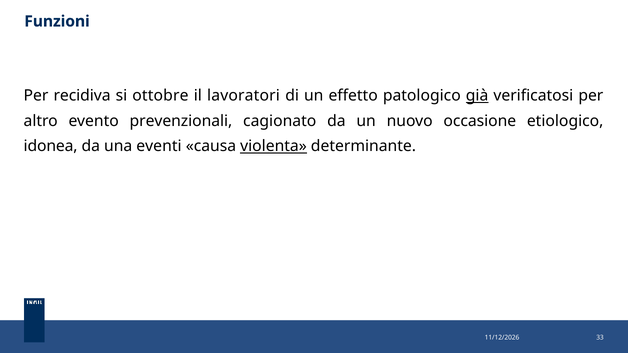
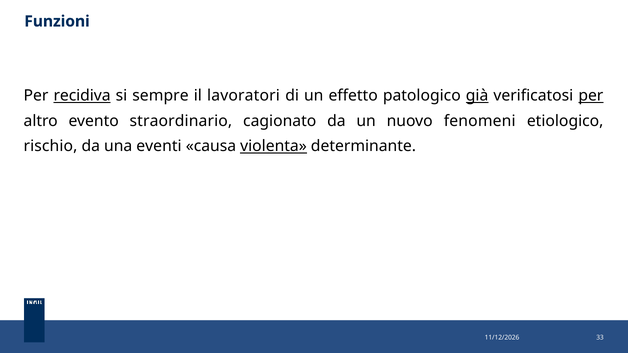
recidiva underline: none -> present
ottobre: ottobre -> sempre
per at (591, 96) underline: none -> present
prevenzionali: prevenzionali -> straordinario
occasione: occasione -> fenomeni
idonea: idonea -> rischio
